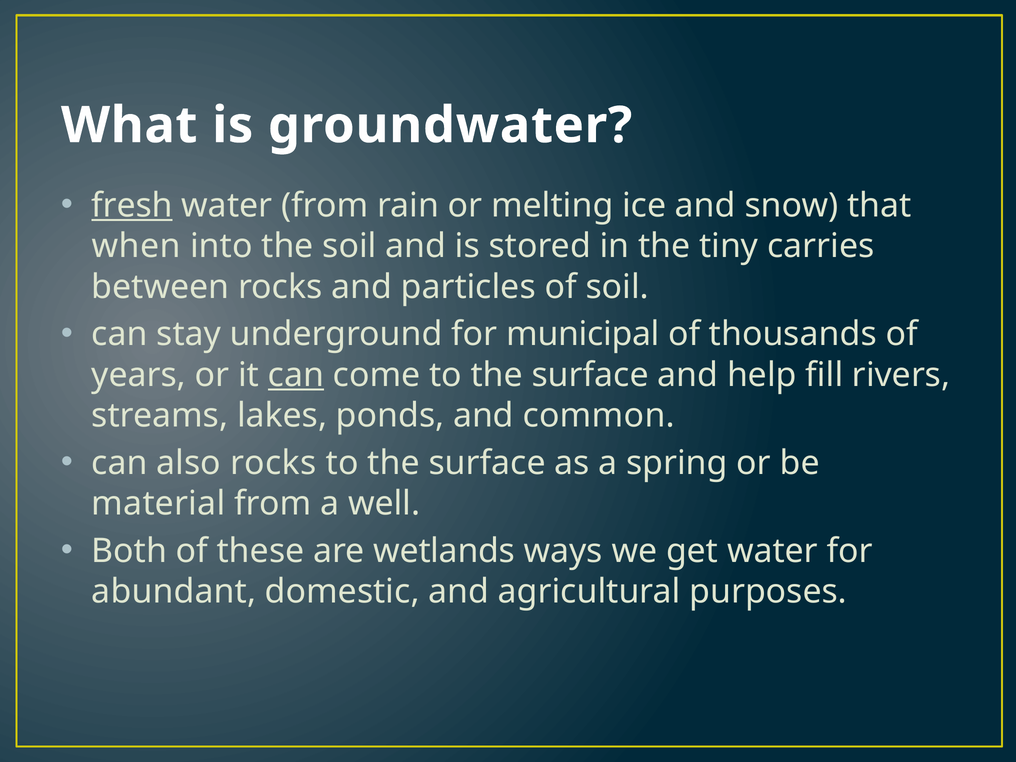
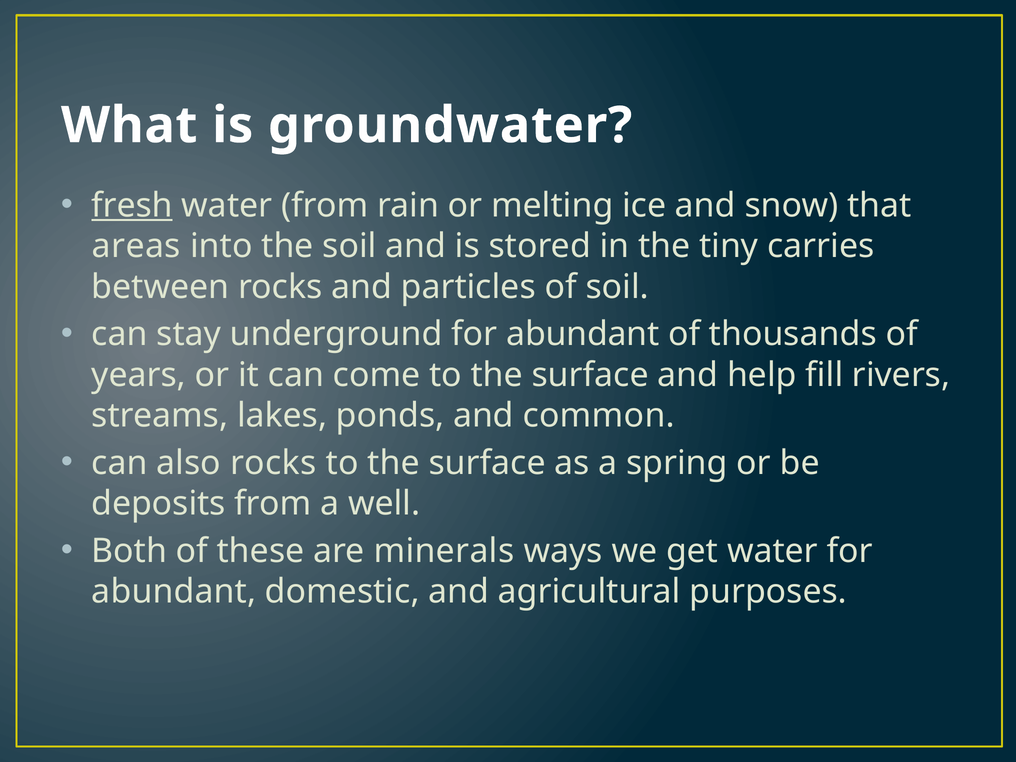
when: when -> areas
underground for municipal: municipal -> abundant
can at (296, 375) underline: present -> none
material: material -> deposits
wetlands: wetlands -> minerals
